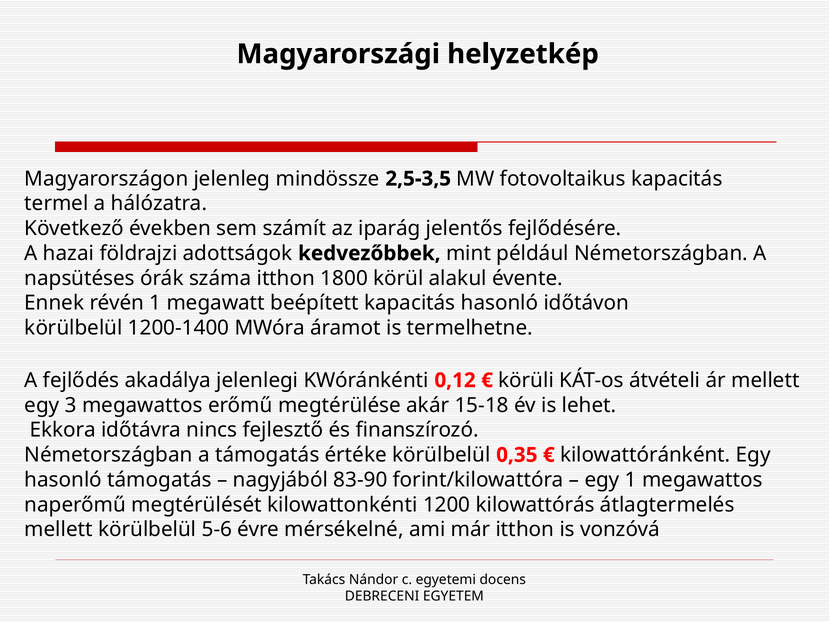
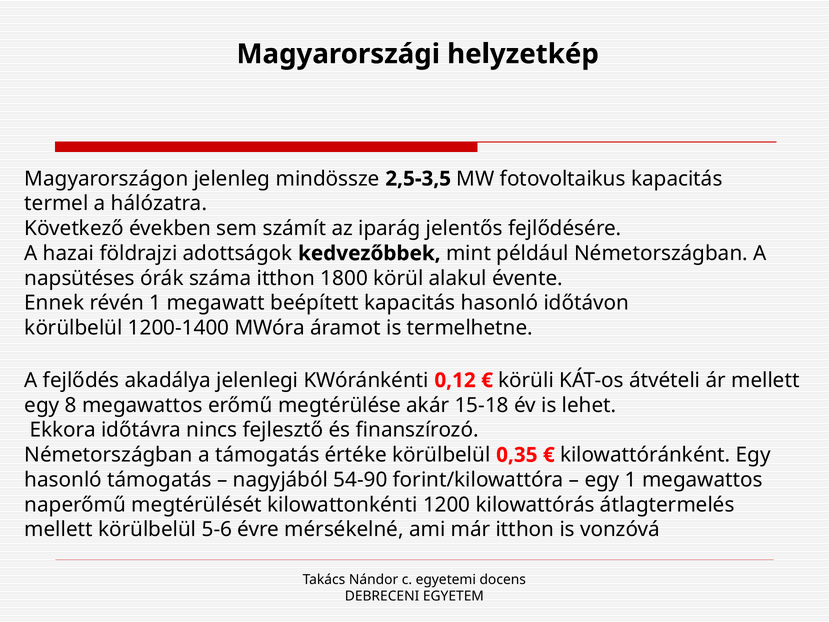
3: 3 -> 8
83-90: 83-90 -> 54-90
